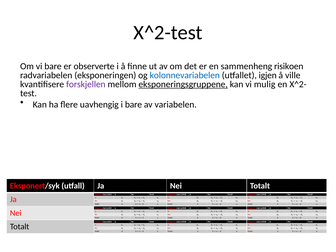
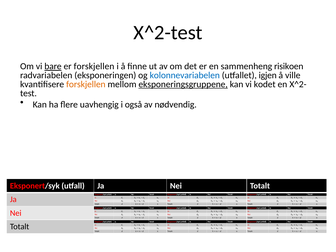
bare at (53, 66) underline: none -> present
er observerte: observerte -> forskjellen
forskjellen at (86, 84) colour: purple -> orange
mulig: mulig -> kodet
i bare: bare -> også
variabelen: variabelen -> nødvendig
